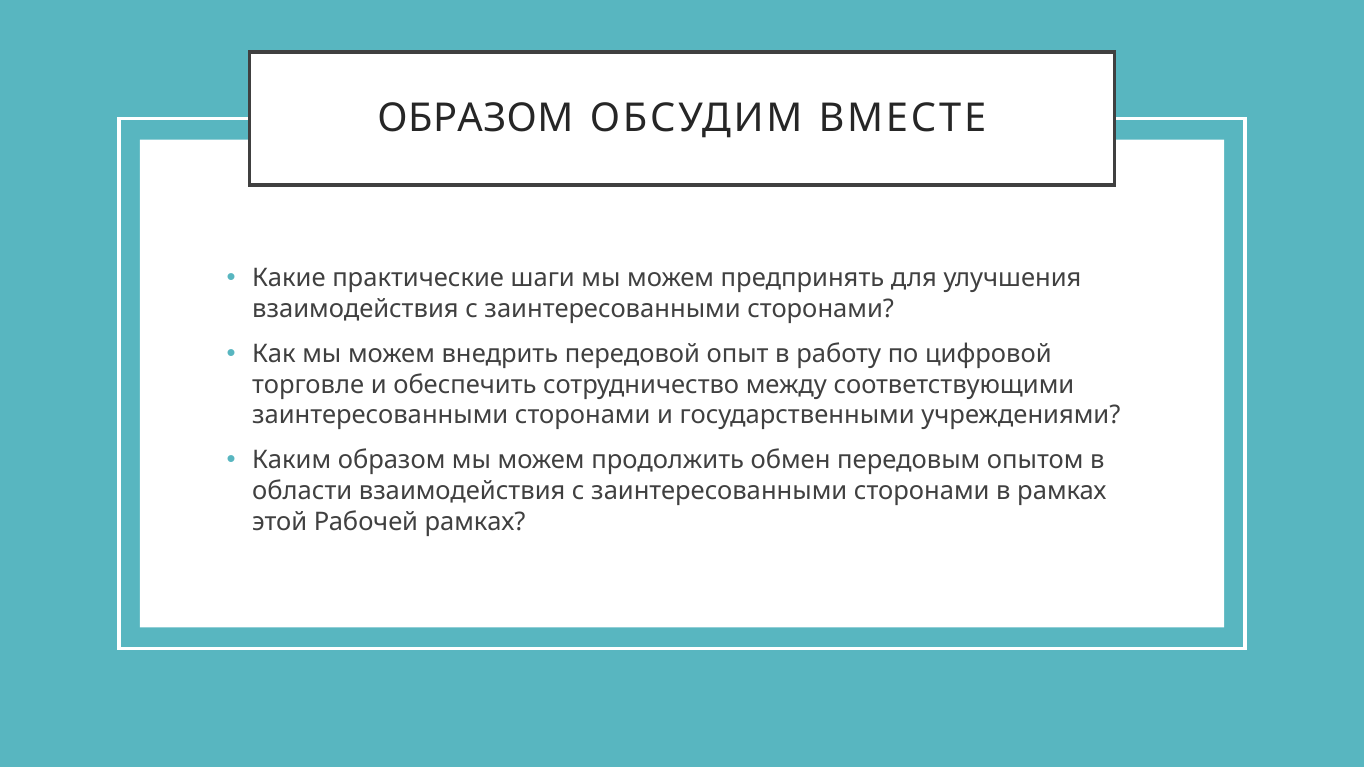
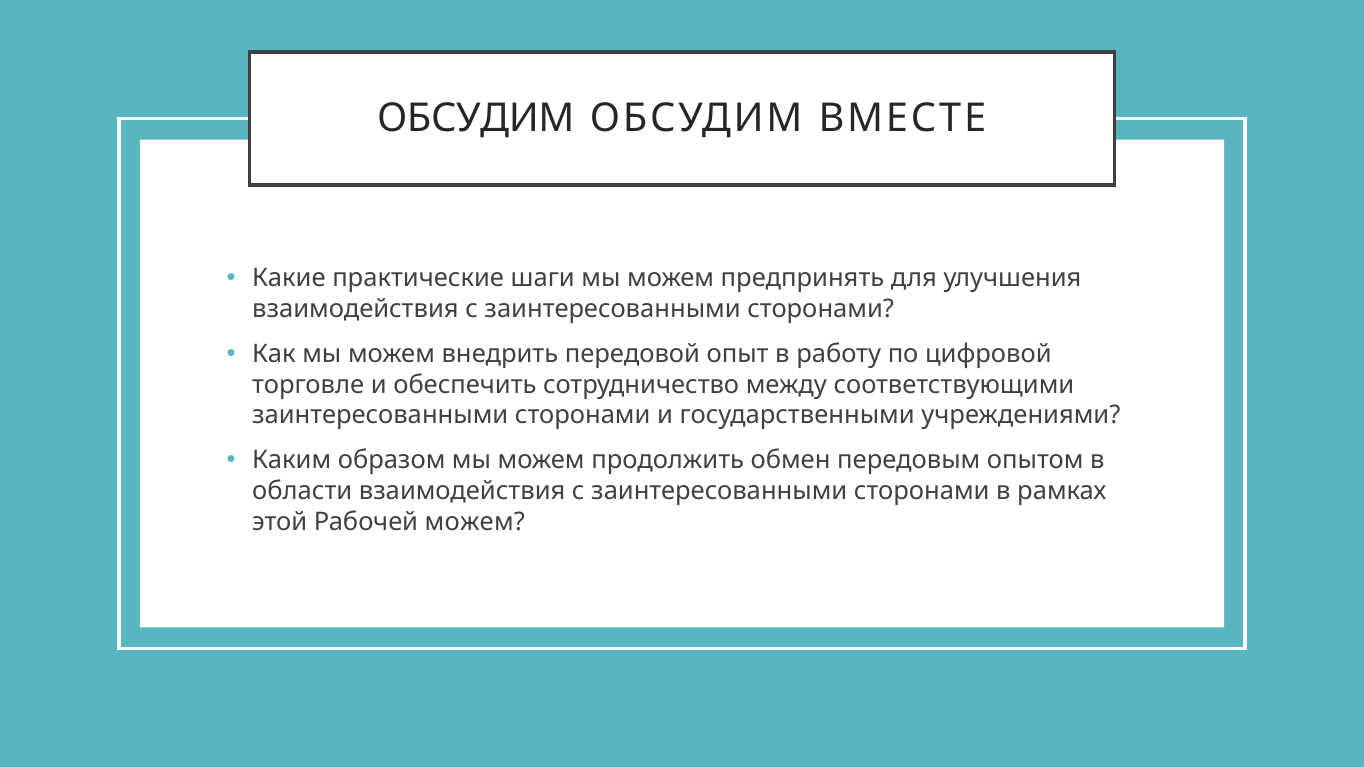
ОБРАЗОМ at (475, 118): ОБРАЗОМ -> ОБСУДИМ
Рабочей рамках: рамках -> можем
